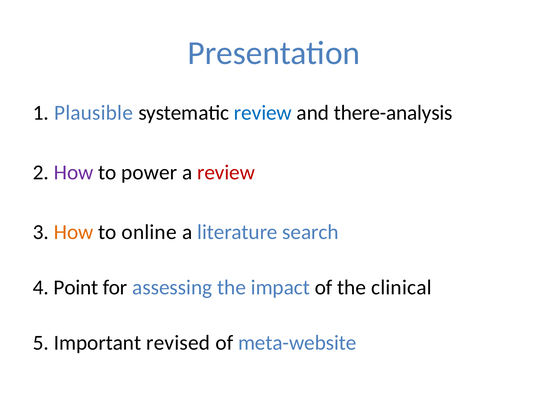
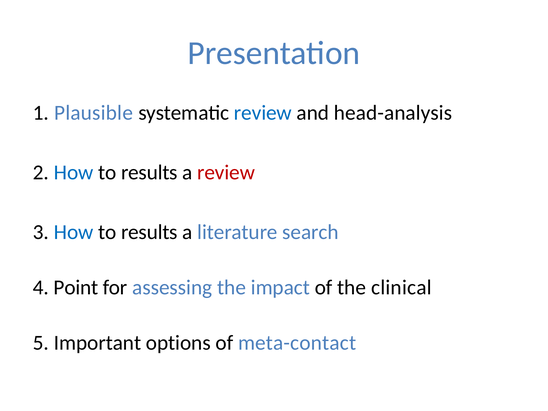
there-analysis: there-analysis -> head-analysis
How at (74, 172) colour: purple -> blue
power at (149, 172): power -> results
How at (74, 232) colour: orange -> blue
online at (149, 232): online -> results
revised: revised -> options
meta-website: meta-website -> meta-contact
